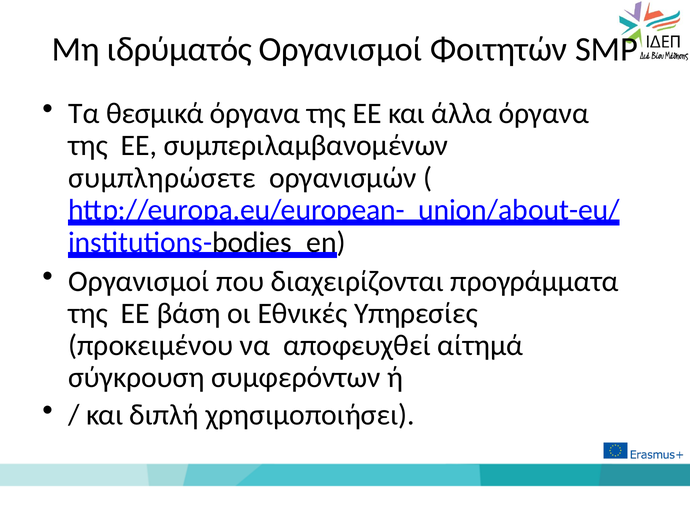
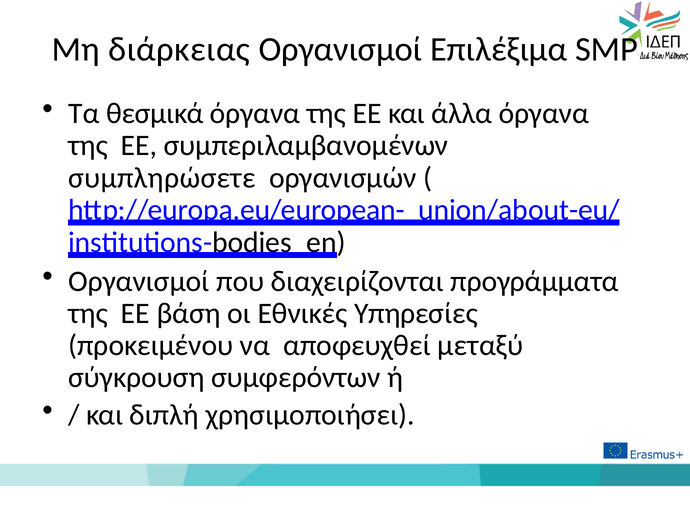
ιδρύματός: ιδρύματός -> διάρκειας
Φοιτητών: Φοιτητών -> Επιλέξιμα
αίτημά: αίτημά -> μεταξύ
